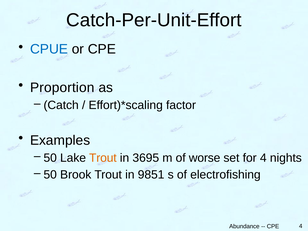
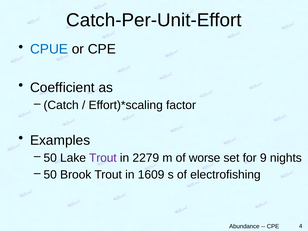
Proportion: Proportion -> Coefficient
Trout at (103, 158) colour: orange -> purple
3695: 3695 -> 2279
for 4: 4 -> 9
9851: 9851 -> 1609
